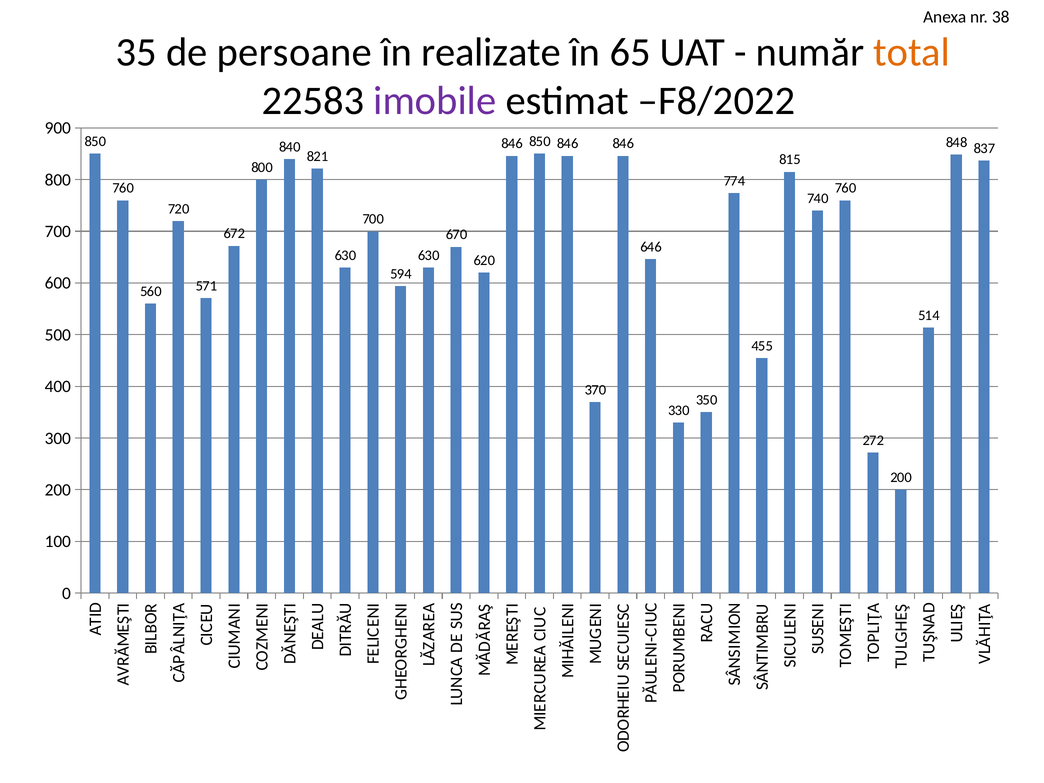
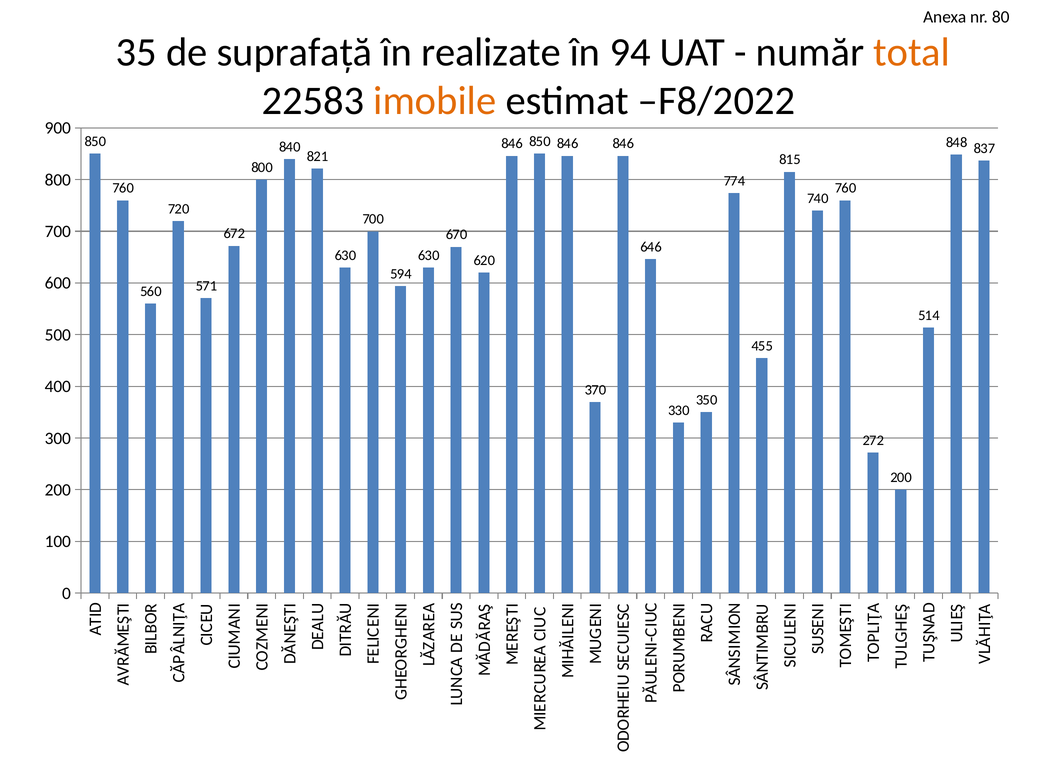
38: 38 -> 80
persoane: persoane -> suprafață
65: 65 -> 94
imobile colour: purple -> orange
